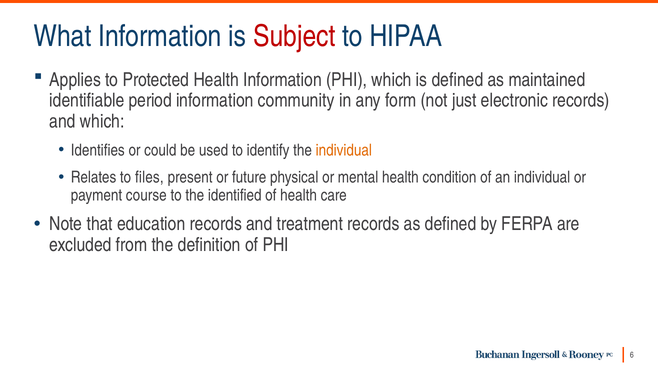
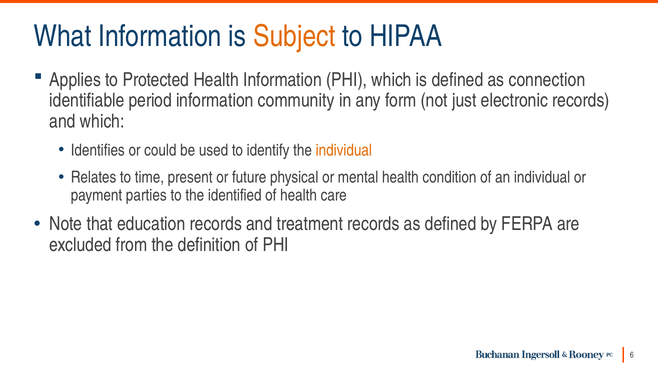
Subject colour: red -> orange
maintained: maintained -> connection
files: files -> time
course: course -> parties
